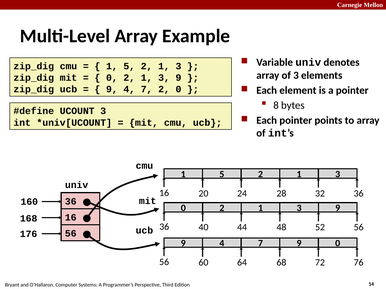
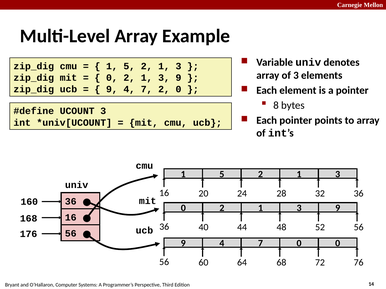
7 9: 9 -> 0
